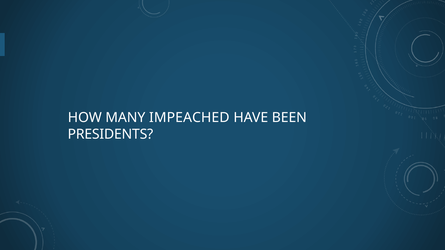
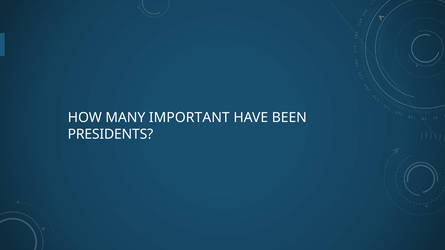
IMPEACHED: IMPEACHED -> IMPORTANT
